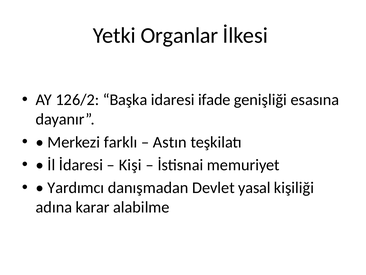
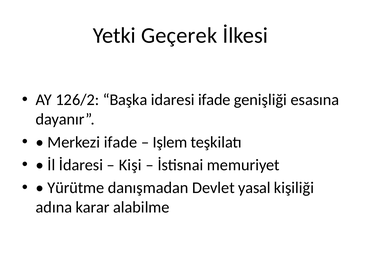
Organlar: Organlar -> Geçerek
Merkezi farklı: farklı -> ifade
Astın: Astın -> Işlem
Yardımcı: Yardımcı -> Yürütme
